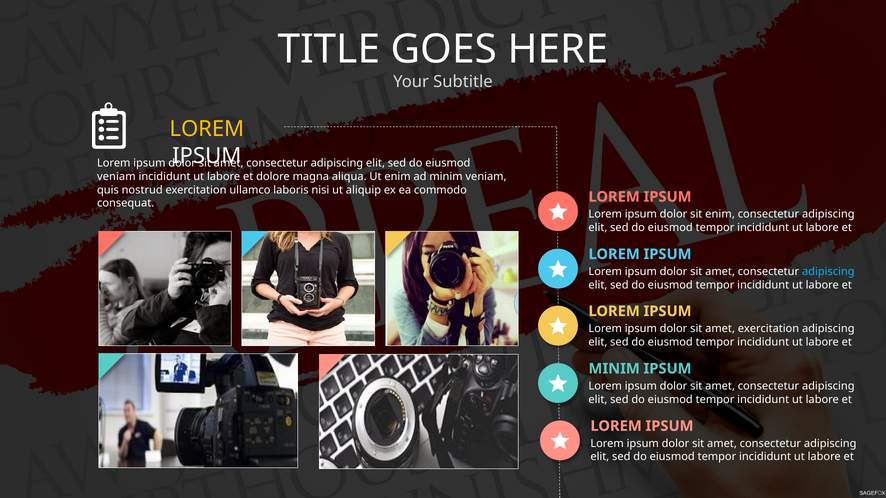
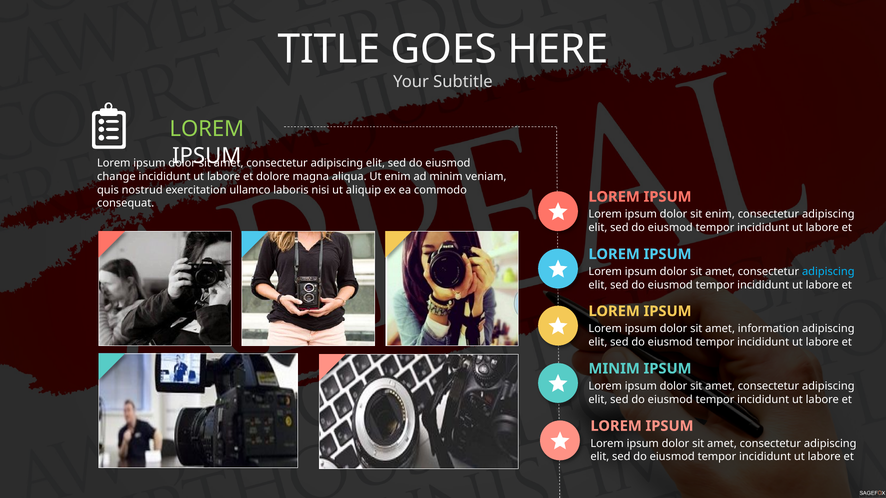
LOREM at (207, 129) colour: yellow -> light green
veniam at (116, 177): veniam -> change
amet exercitation: exercitation -> information
